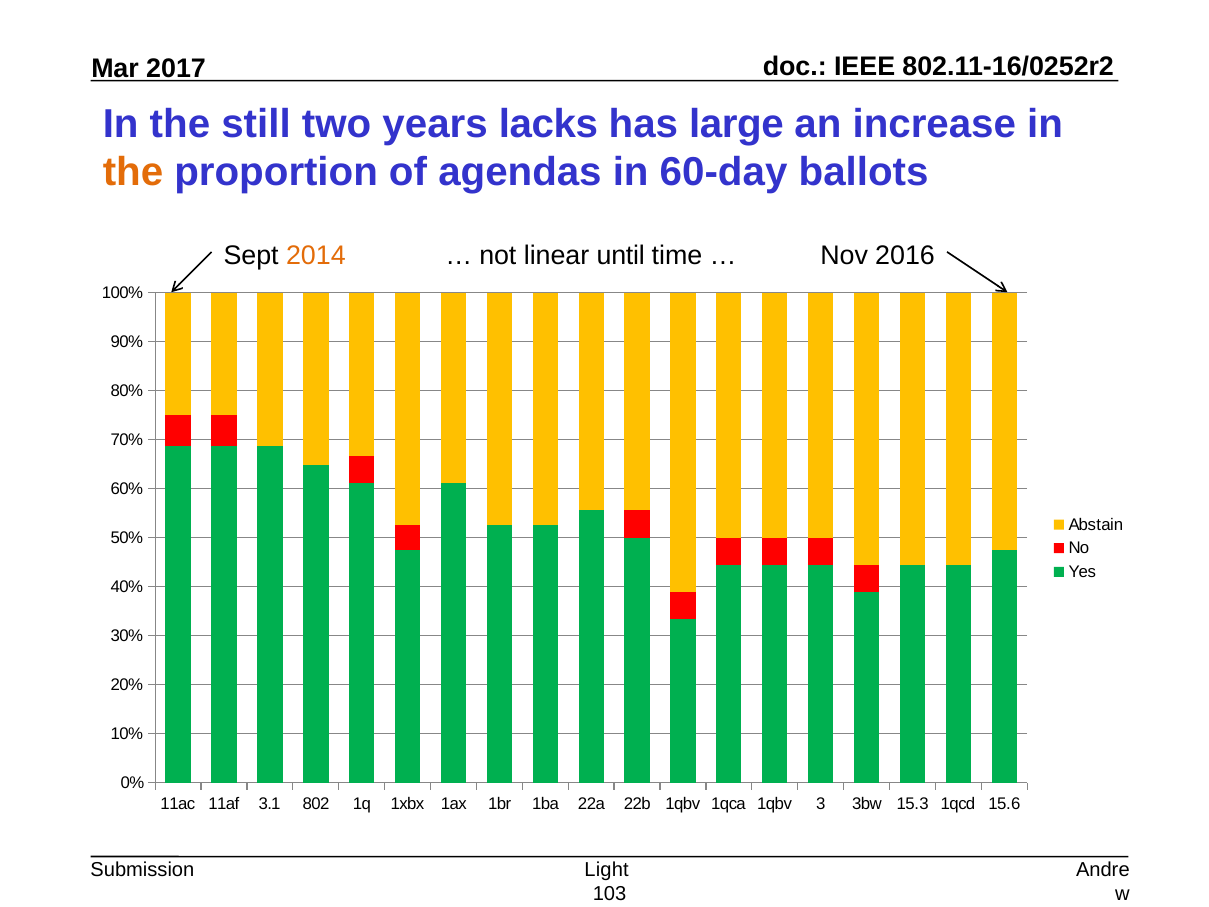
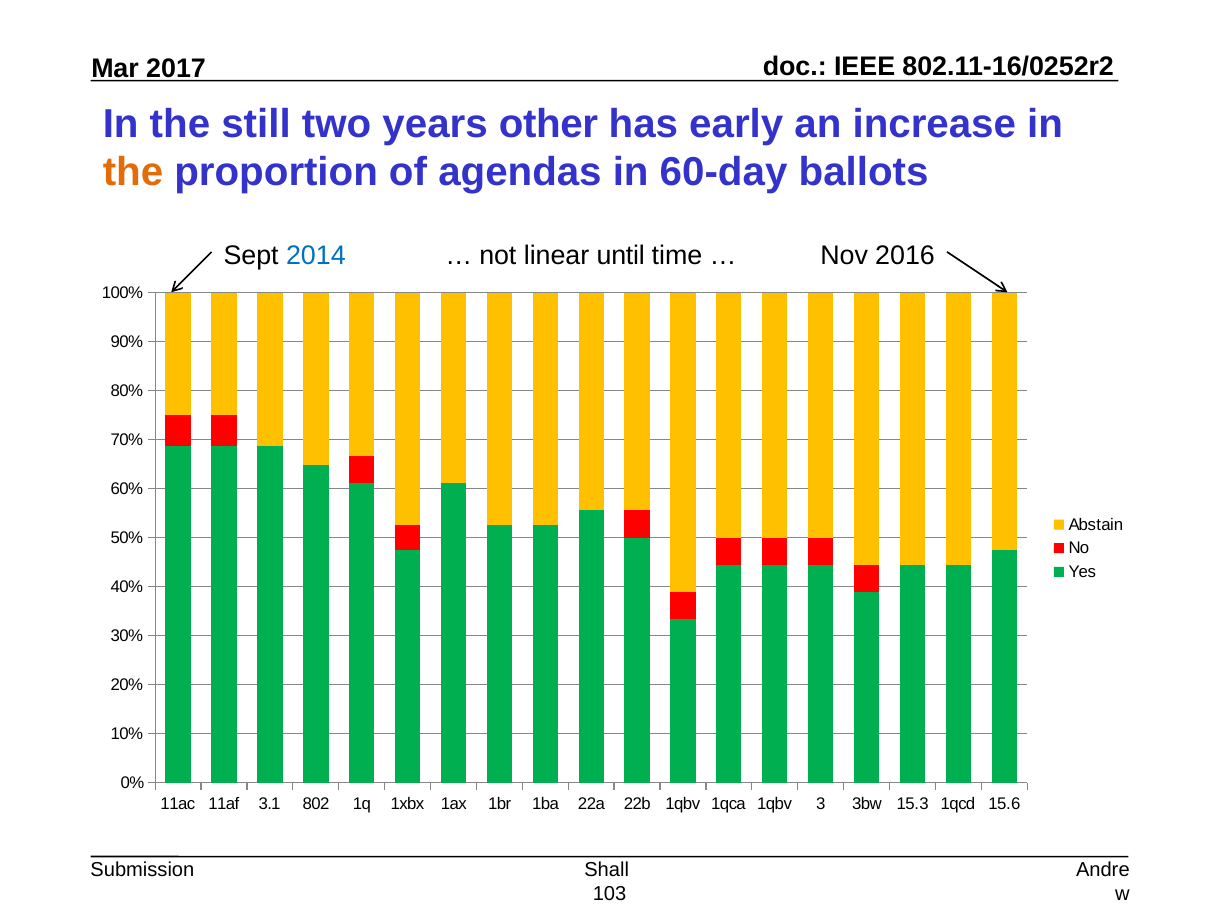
lacks: lacks -> other
large: large -> early
2014 colour: orange -> blue
Light: Light -> Shall
